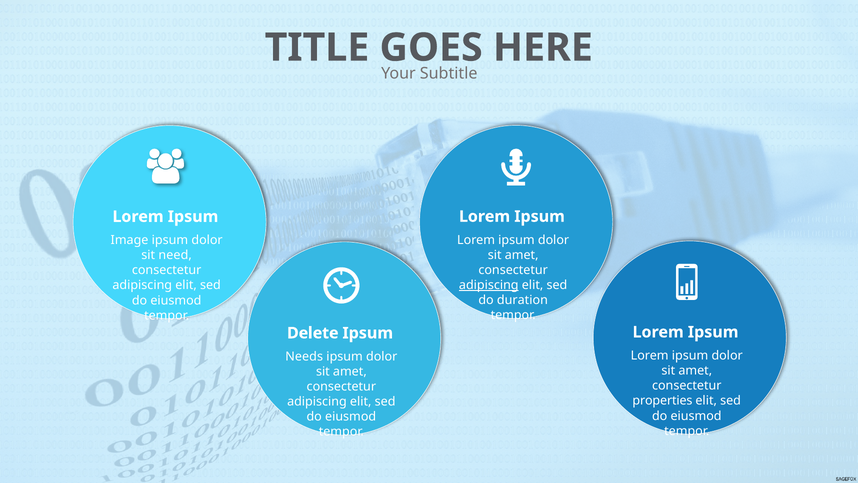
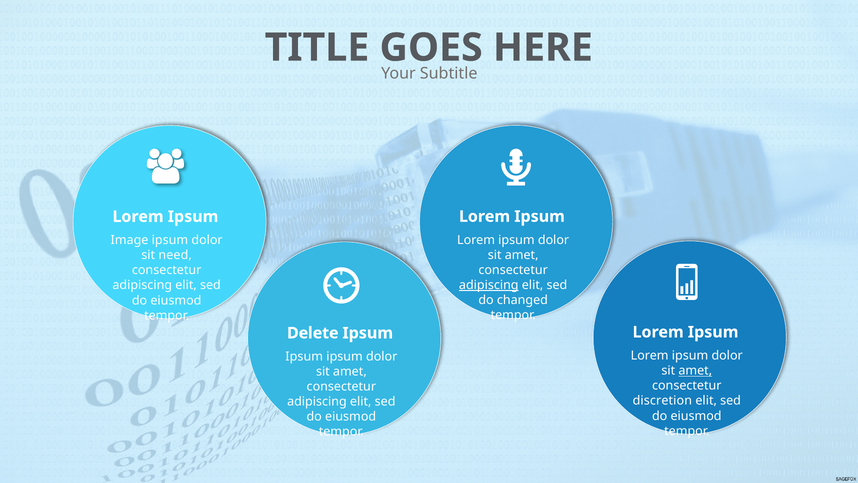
duration: duration -> changed
Needs at (304, 356): Needs -> Ipsum
amet at (695, 370) underline: none -> present
properties: properties -> discretion
